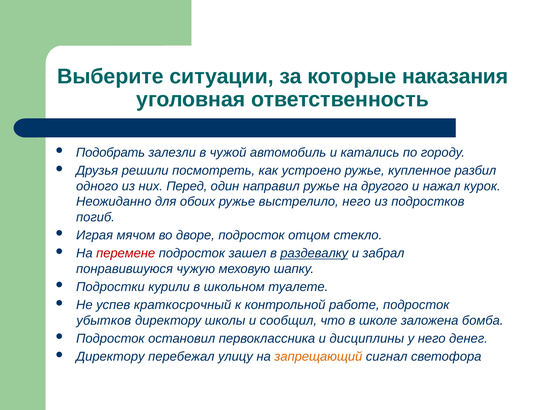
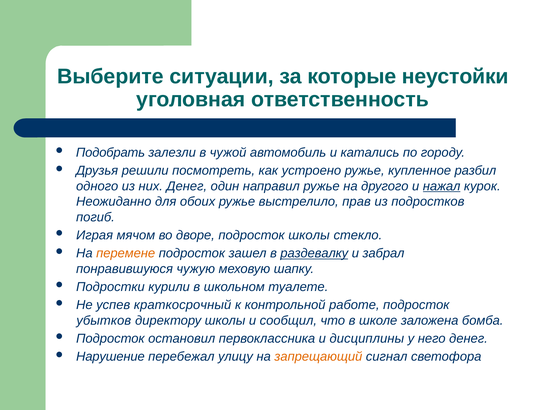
наказания: наказания -> неустойки
них Перед: Перед -> Денег
нажал underline: none -> present
выстрелило него: него -> прав
подросток отцом: отцом -> школы
перемене colour: red -> orange
Директору at (110, 357): Директору -> Нарушение
